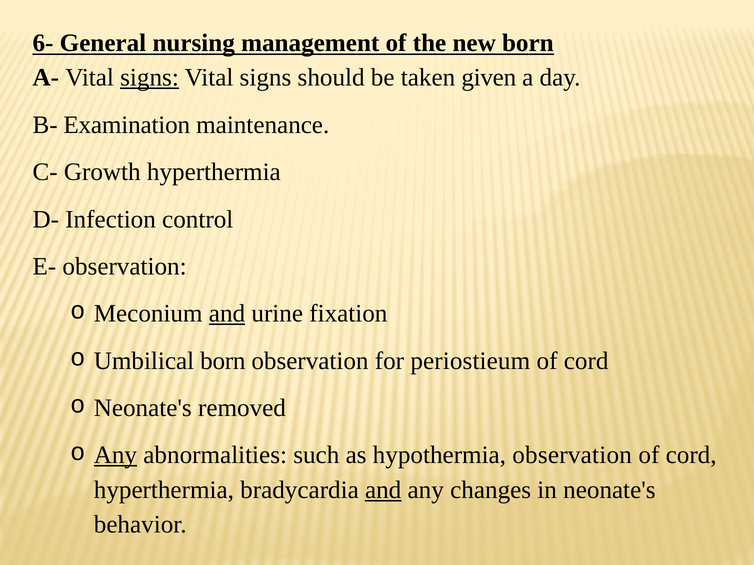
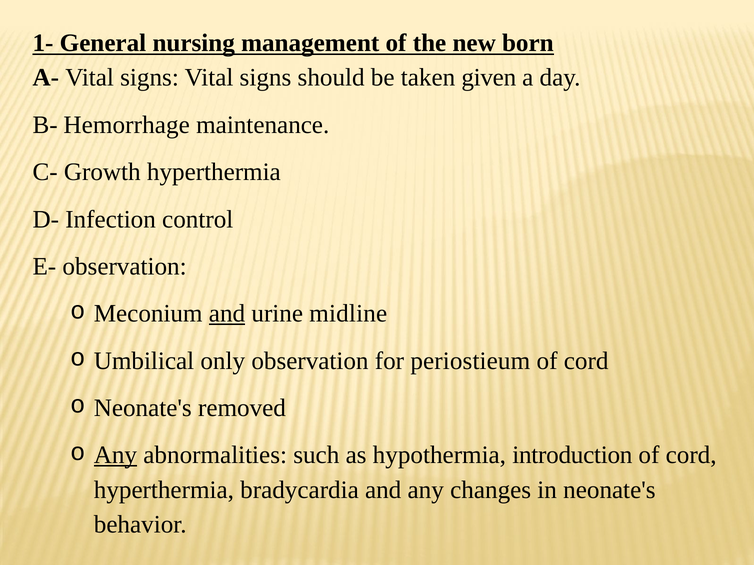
6-: 6- -> 1-
signs at (150, 78) underline: present -> none
Examination: Examination -> Hemorrhage
fixation: fixation -> midline
Umbilical born: born -> only
hypothermia observation: observation -> introduction
and at (383, 490) underline: present -> none
